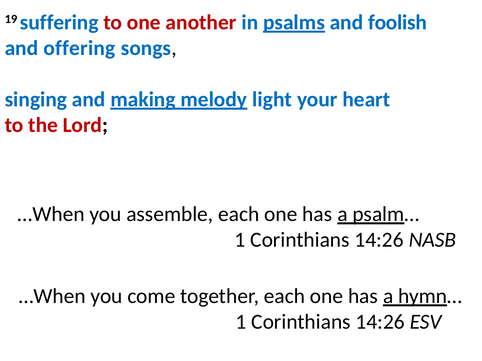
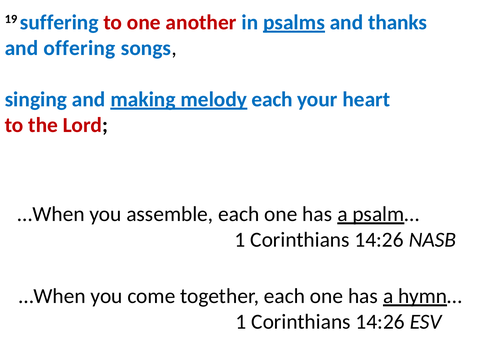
foolish: foolish -> thanks
light at (272, 100): light -> each
